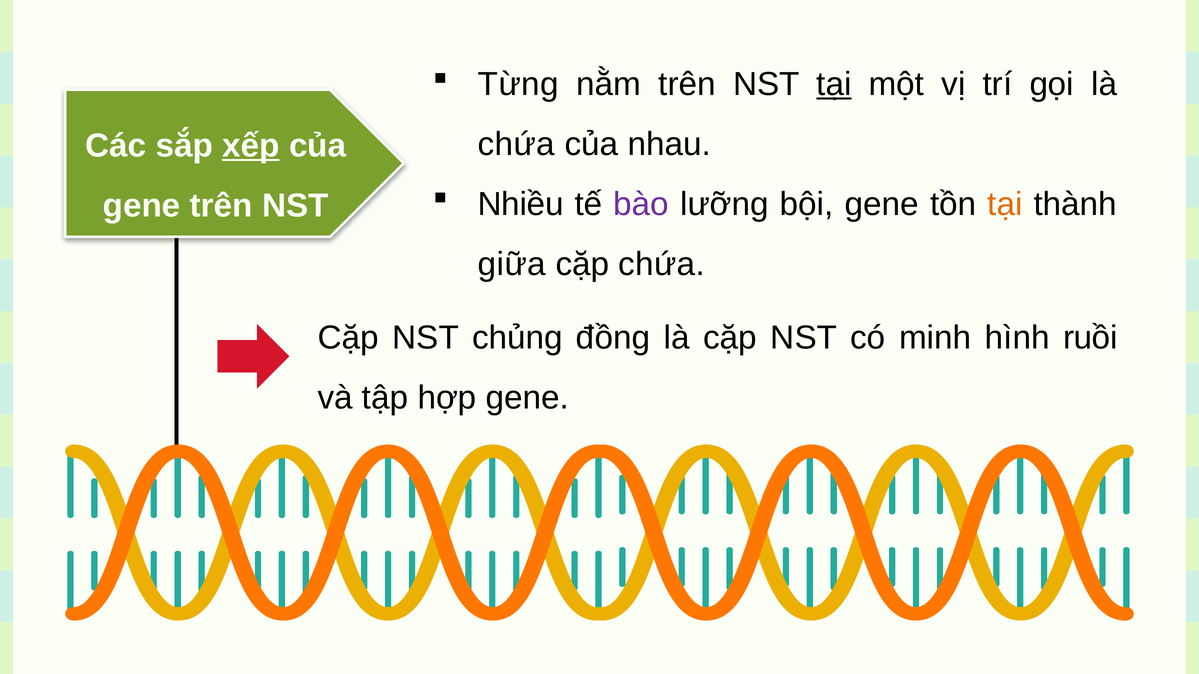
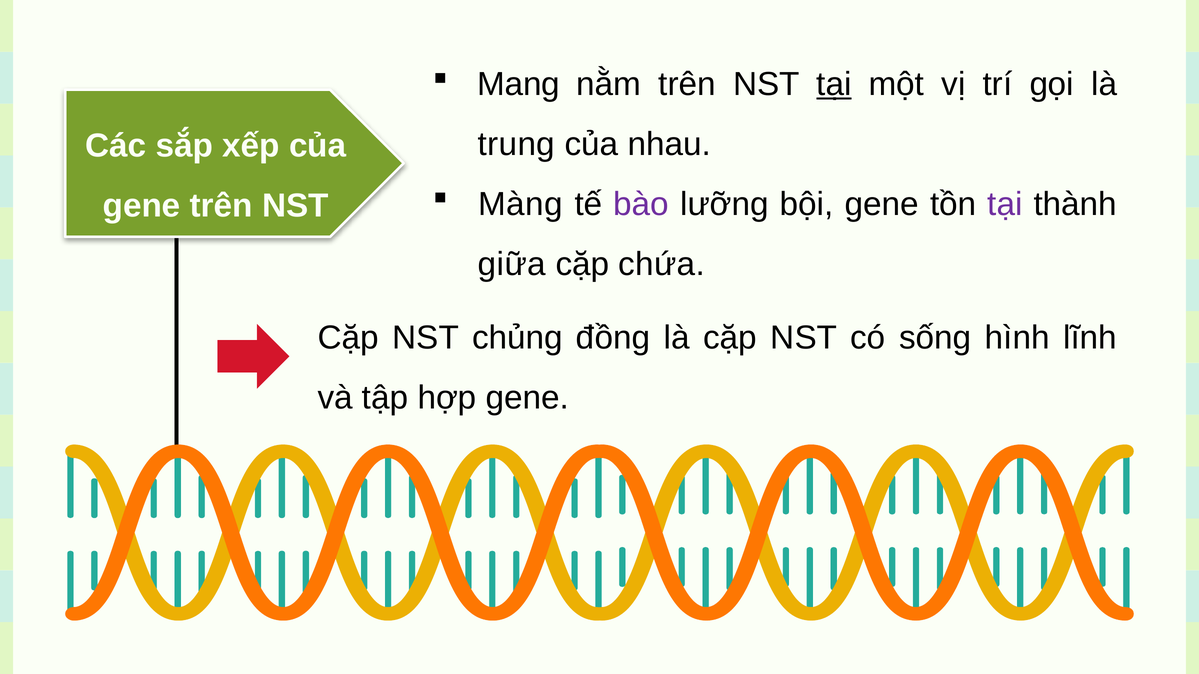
Từng: Từng -> Mang
chứa at (516, 144): chứa -> trung
xếp underline: present -> none
Nhiều: Nhiều -> Màng
tại at (1005, 204) colour: orange -> purple
minh: minh -> sống
ruồi: ruồi -> lĩnh
